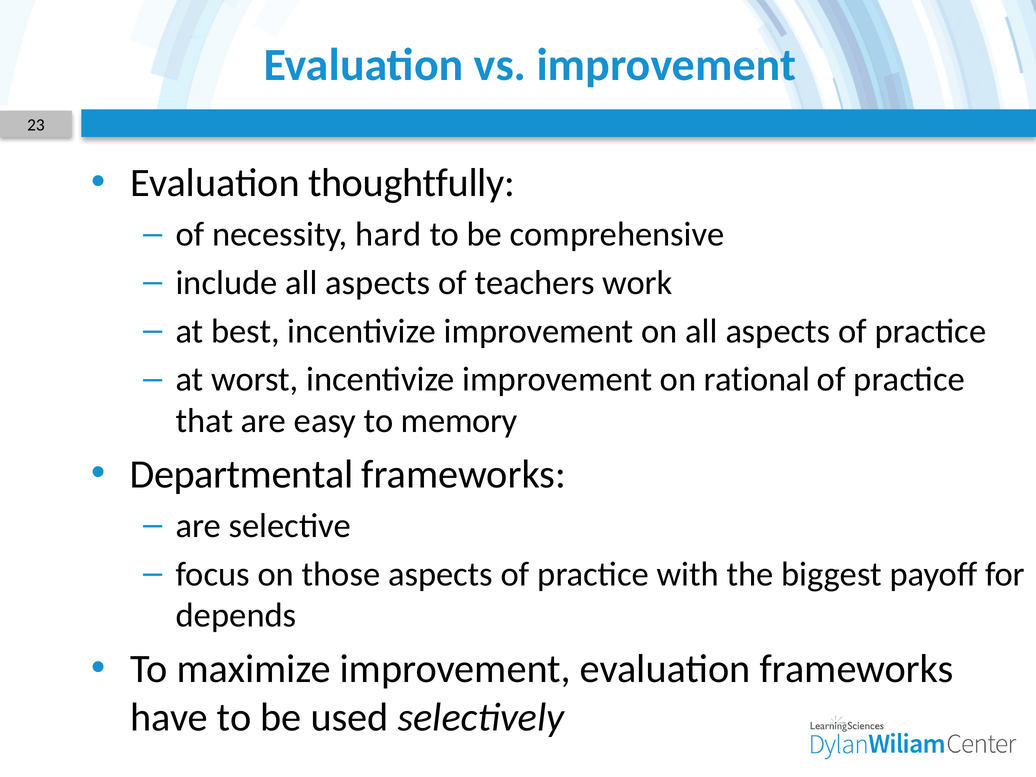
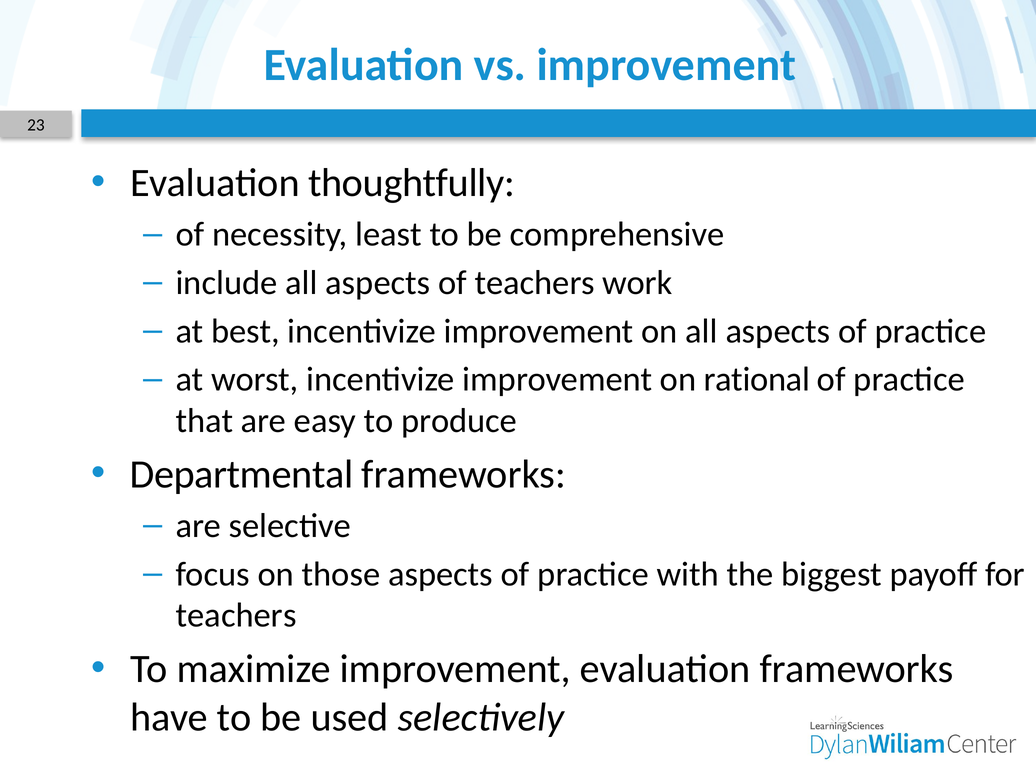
hard: hard -> least
memory: memory -> produce
depends at (236, 616): depends -> teachers
